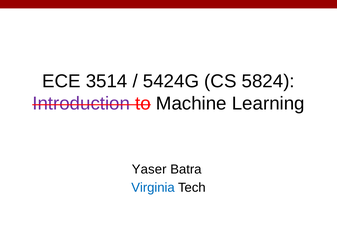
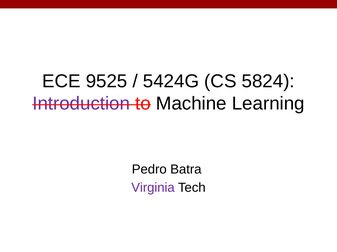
3514: 3514 -> 9525
Yaser: Yaser -> Pedro
Virginia colour: blue -> purple
